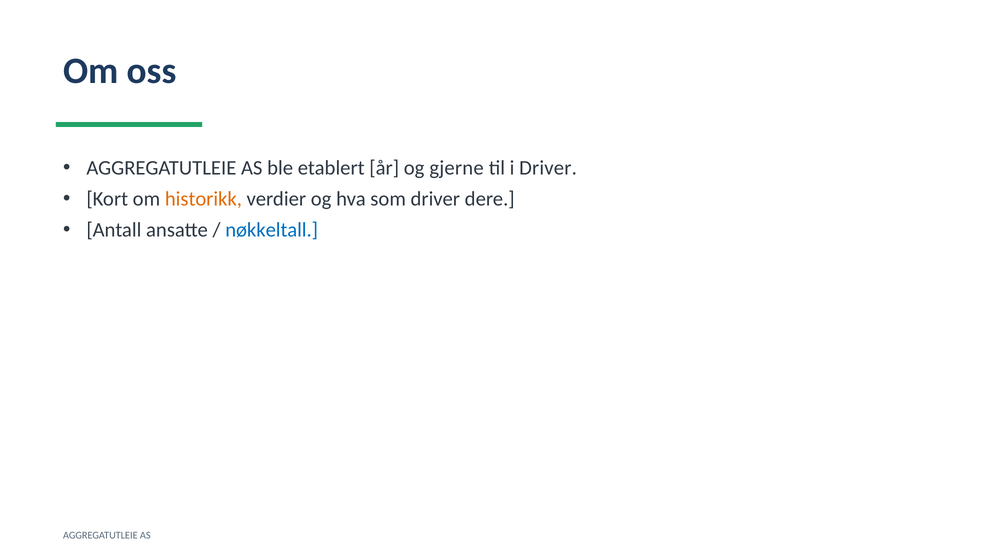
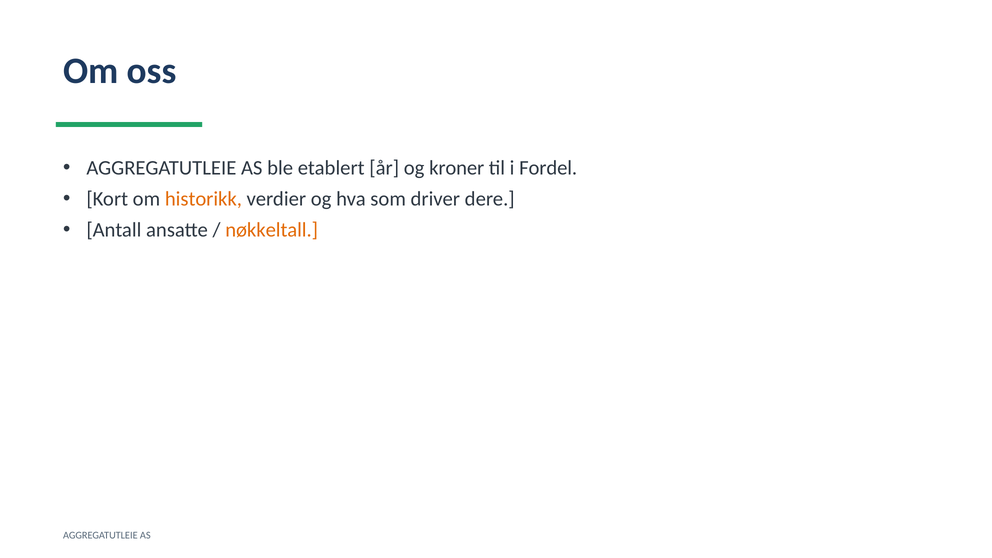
gjerne: gjerne -> kroner
i Driver: Driver -> Fordel
nøkkeltall colour: blue -> orange
